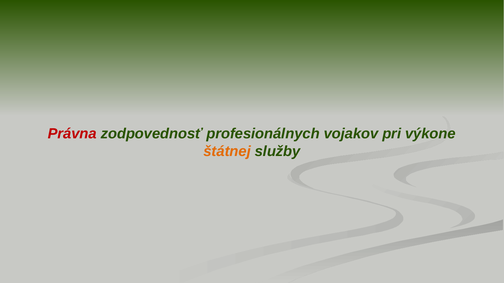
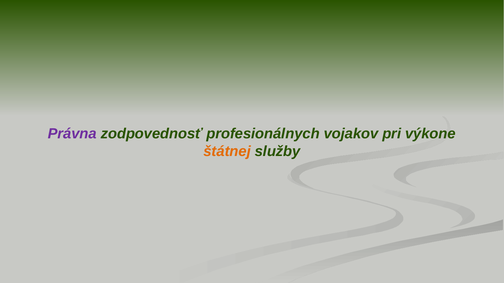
Právna colour: red -> purple
